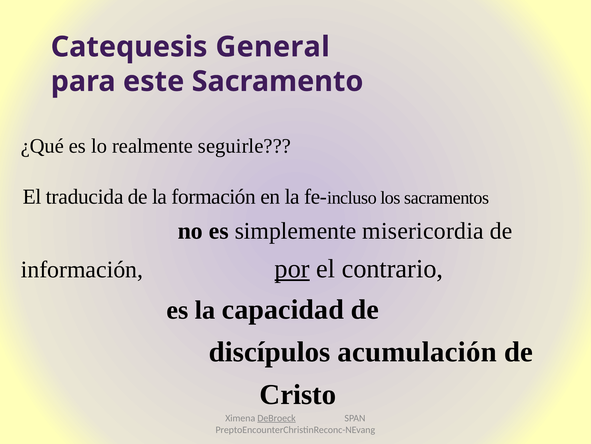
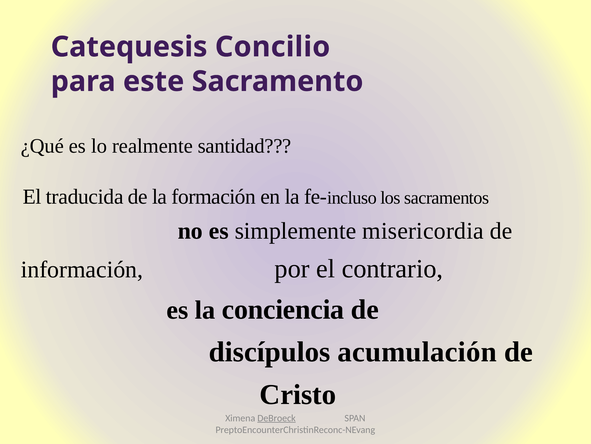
General: General -> Concilio
seguirle: seguirle -> santidad
por underline: present -> none
capacidad: capacidad -> conciencia
